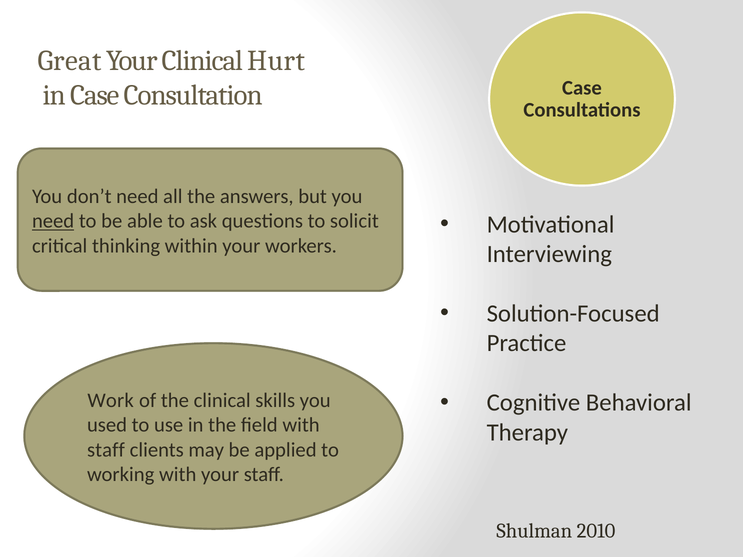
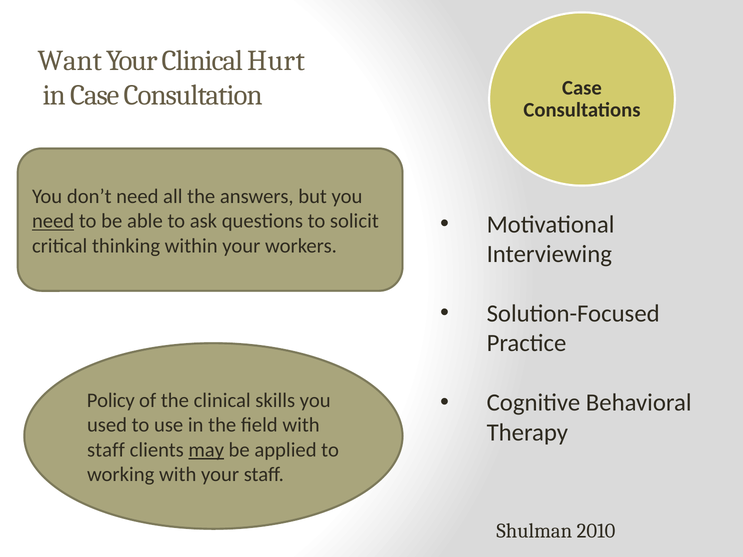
Great: Great -> Want
Work: Work -> Policy
may underline: none -> present
